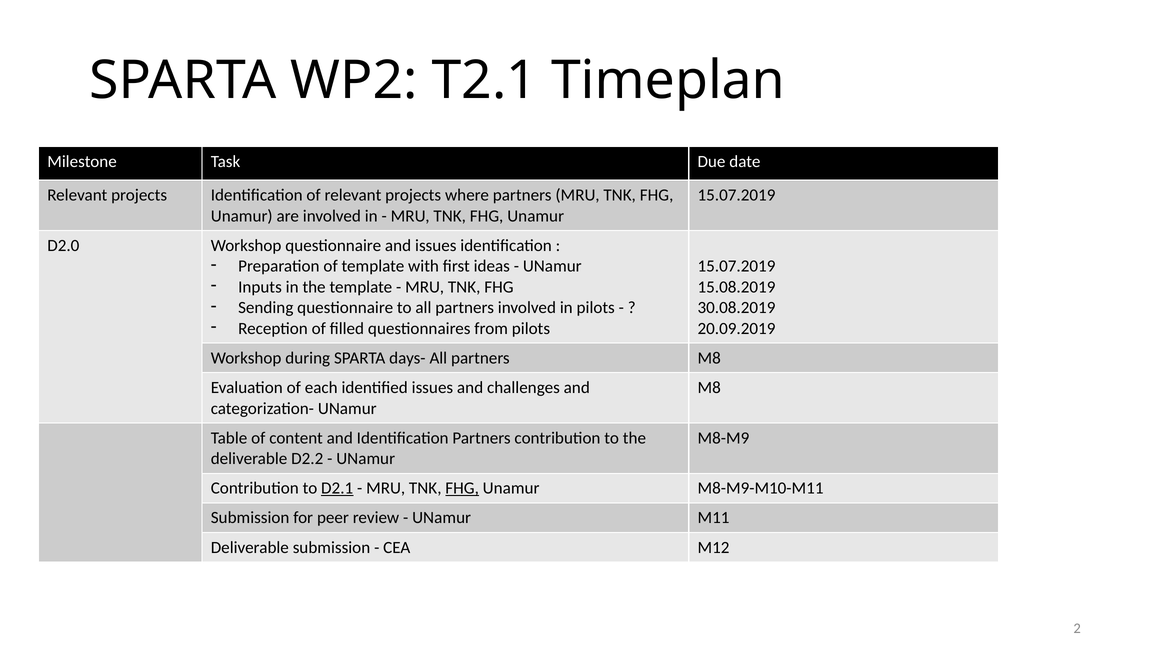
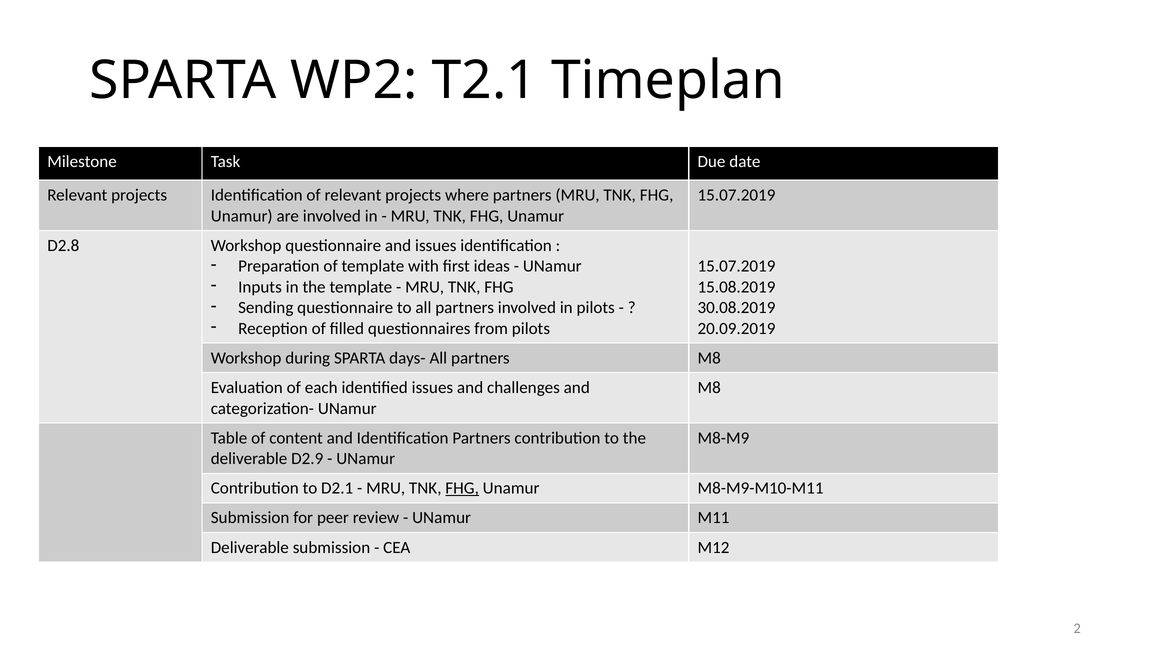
D2.0: D2.0 -> D2.8
D2.2: D2.2 -> D2.9
D2.1 underline: present -> none
